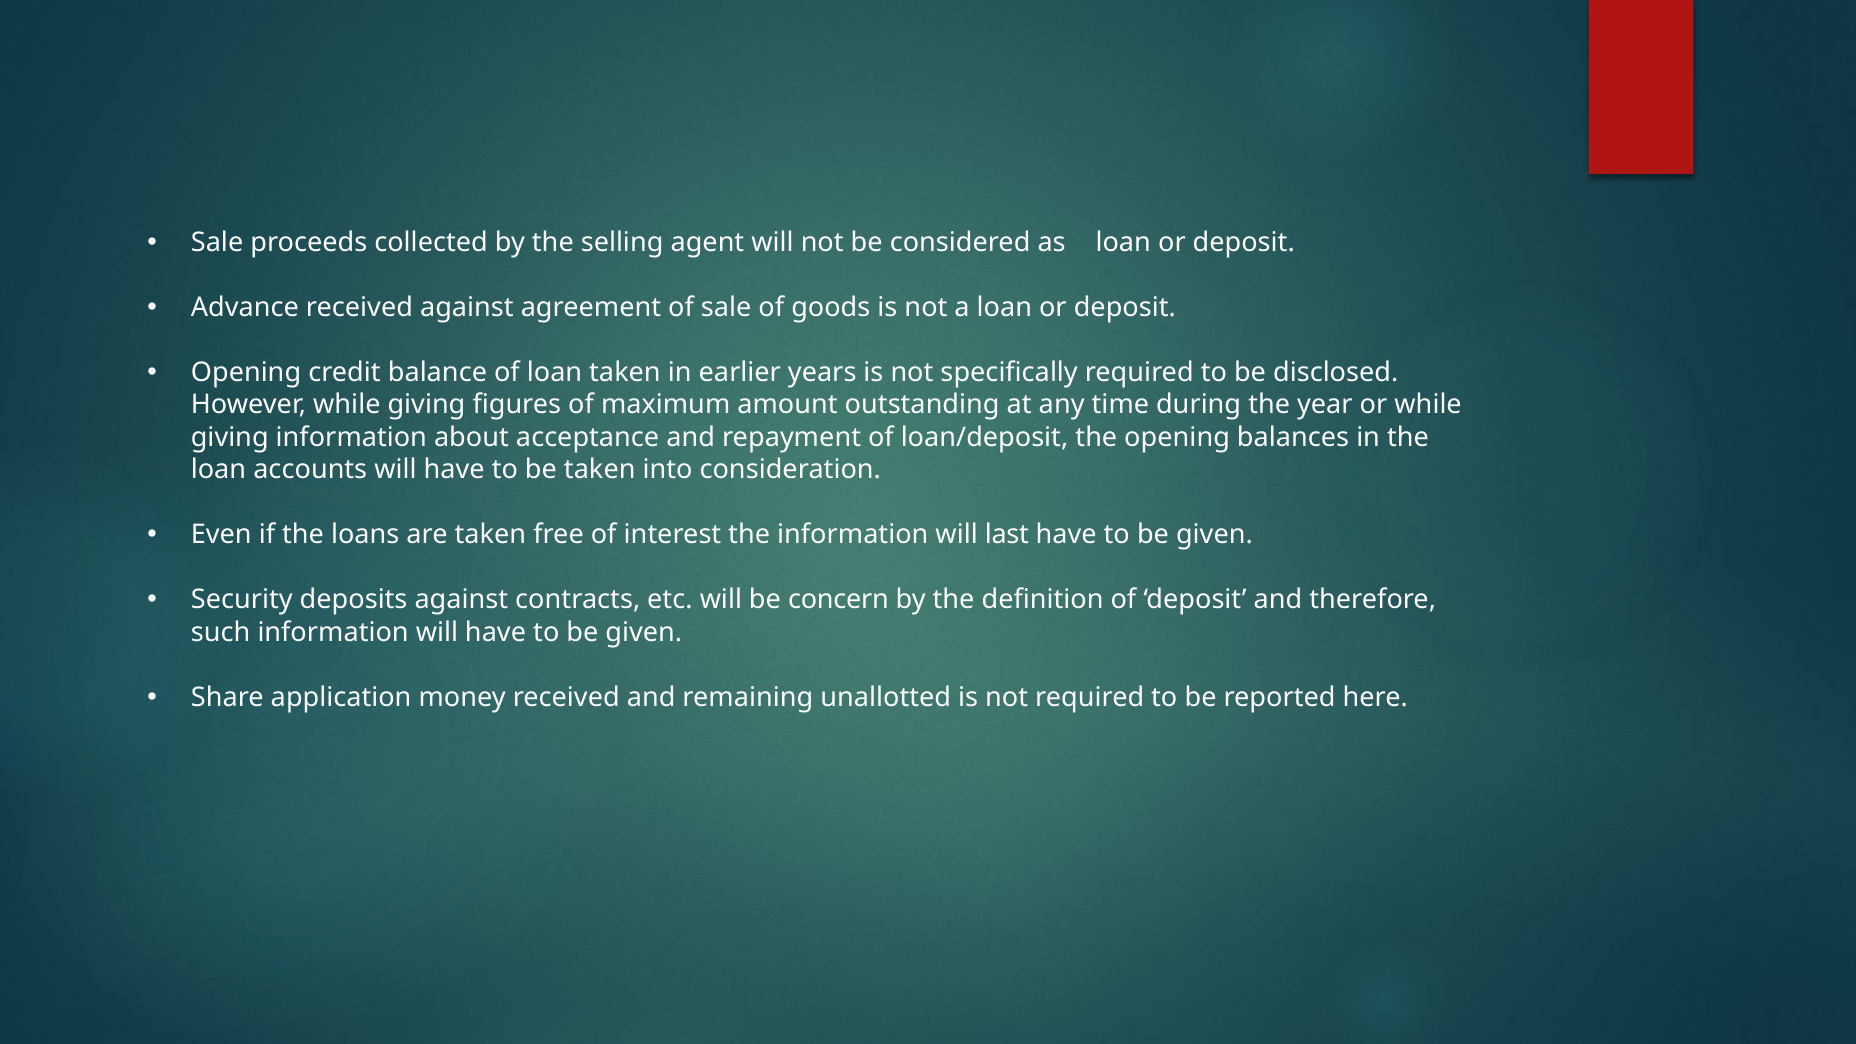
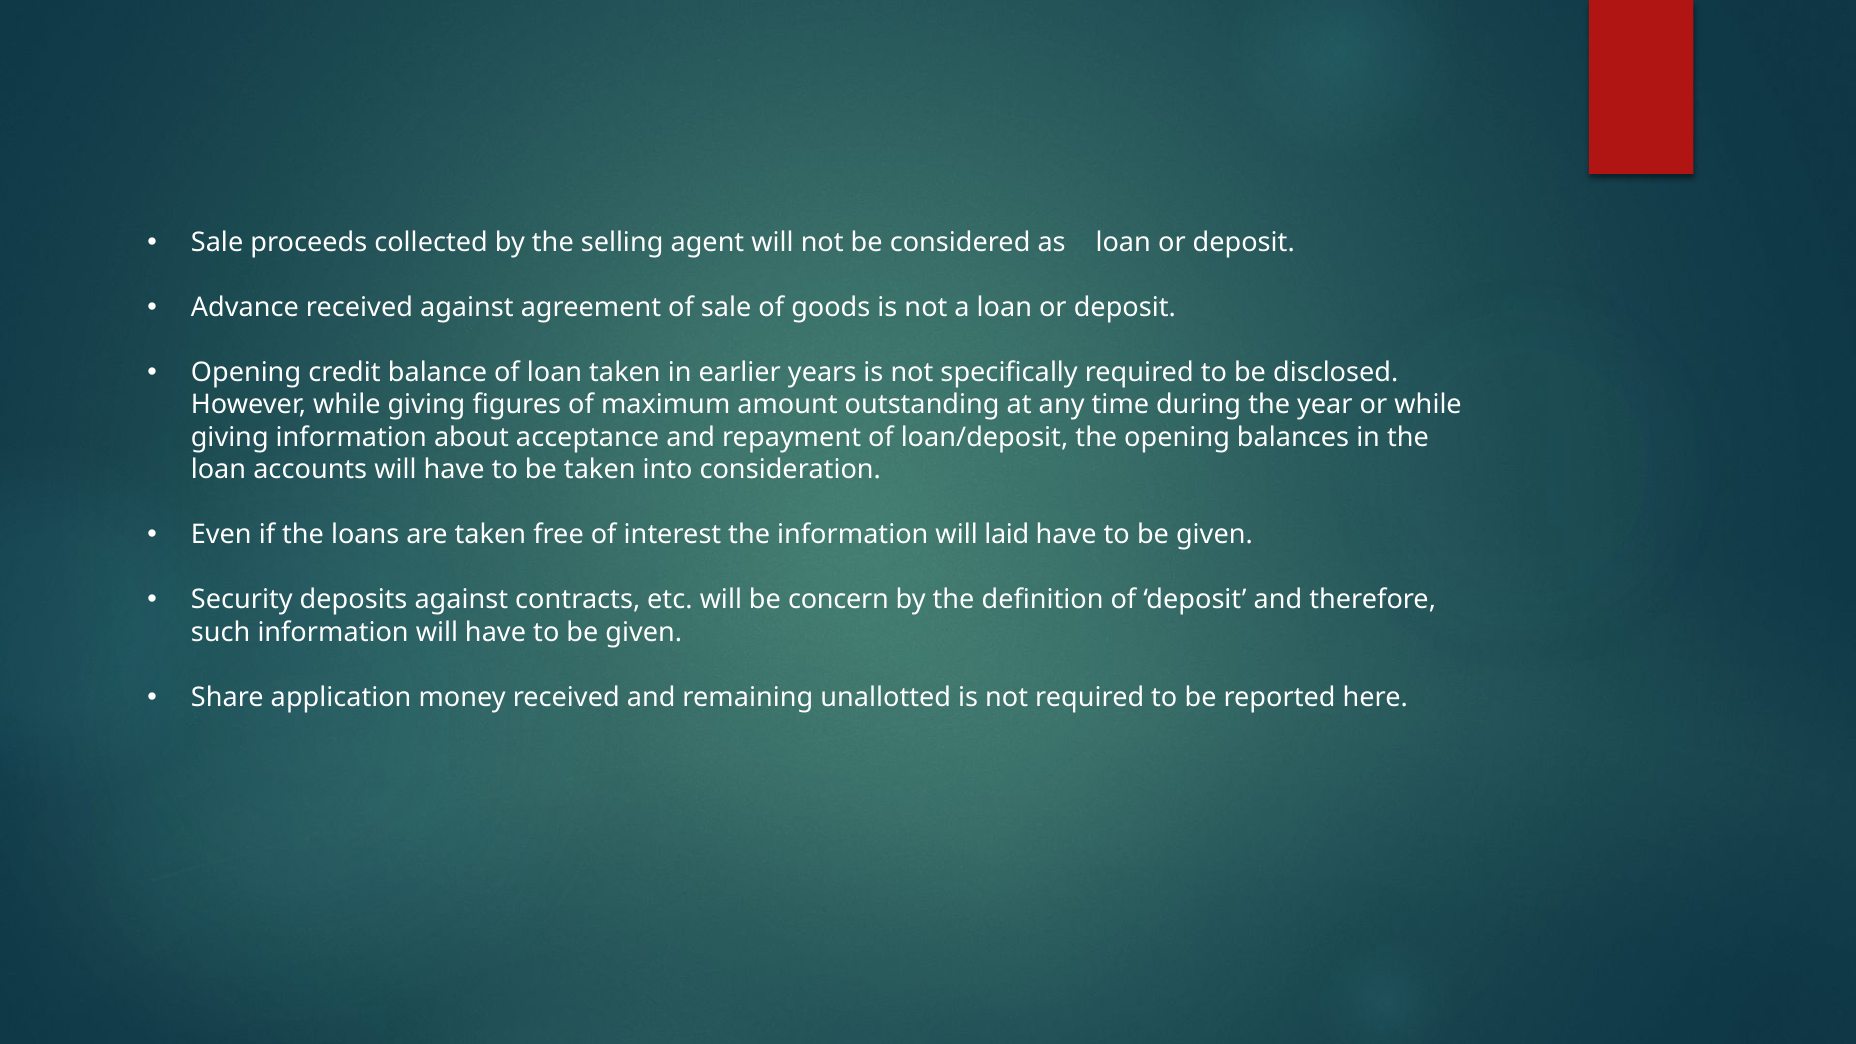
last: last -> laid
